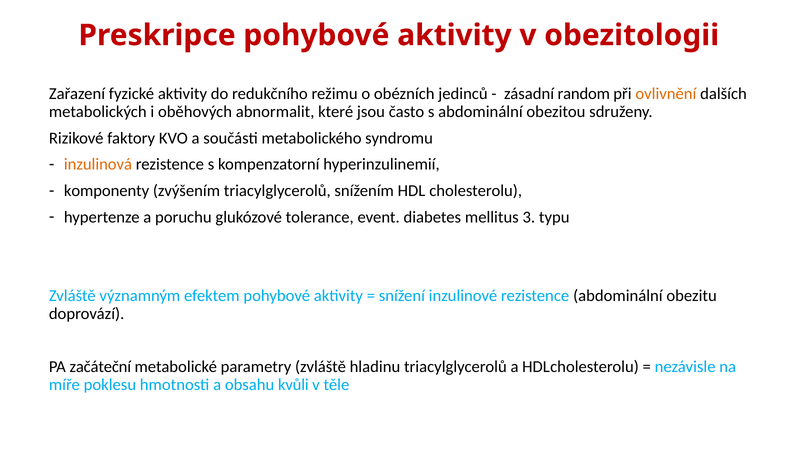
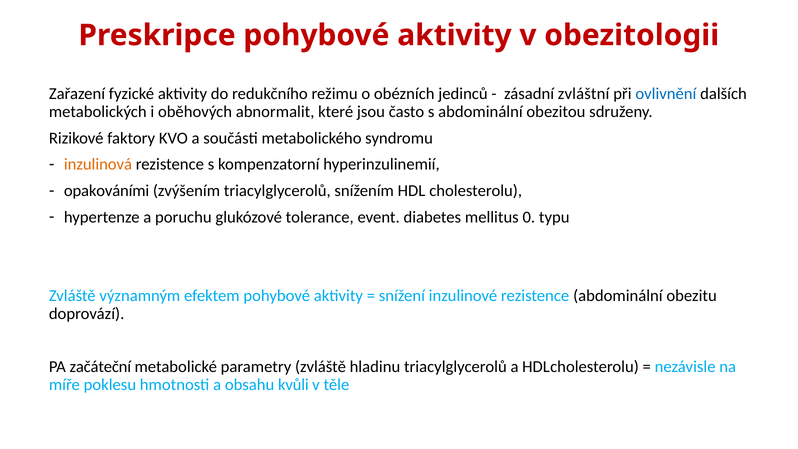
random: random -> zvláštní
ovlivnění colour: orange -> blue
komponenty: komponenty -> opakováními
3: 3 -> 0
